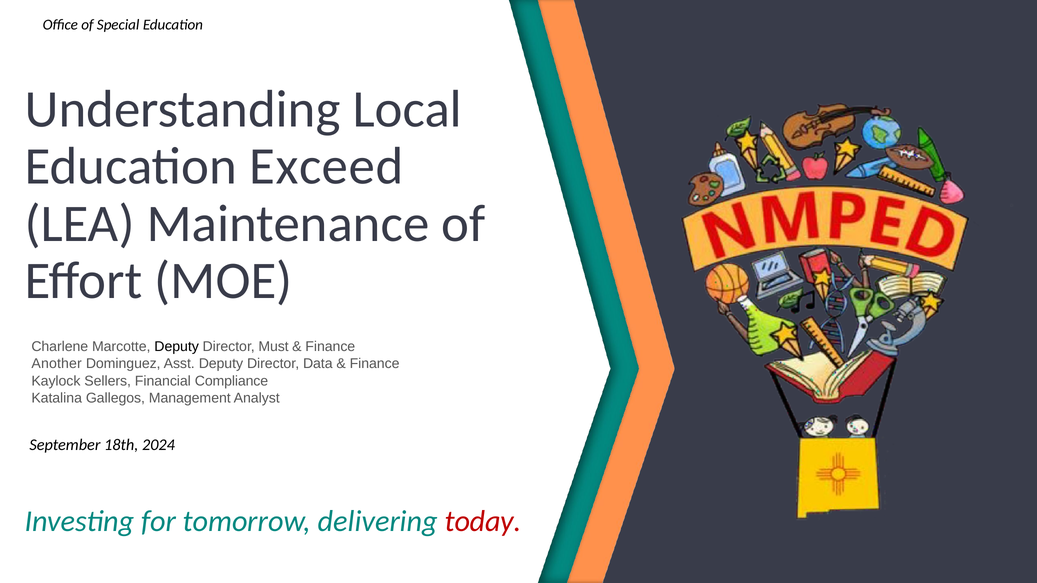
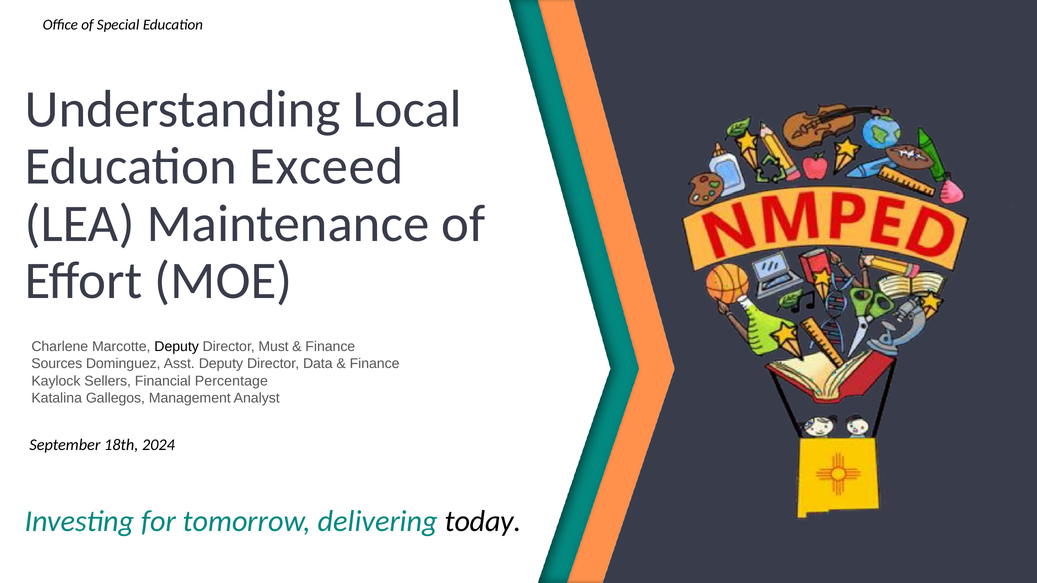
Another: Another -> Sources
Compliance: Compliance -> Percentage
today colour: red -> black
